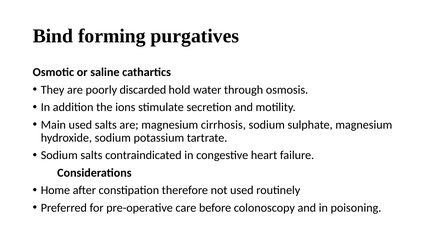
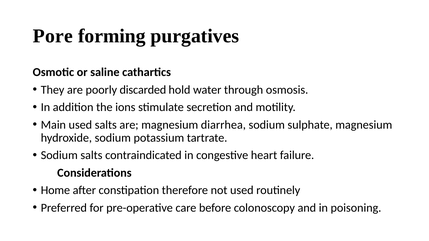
Bind: Bind -> Pore
cirrhosis: cirrhosis -> diarrhea
